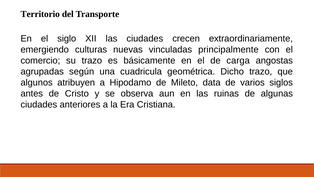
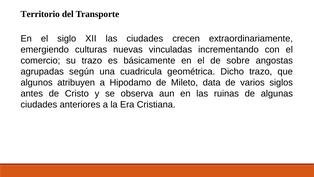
principalmente: principalmente -> incrementando
carga: carga -> sobre
